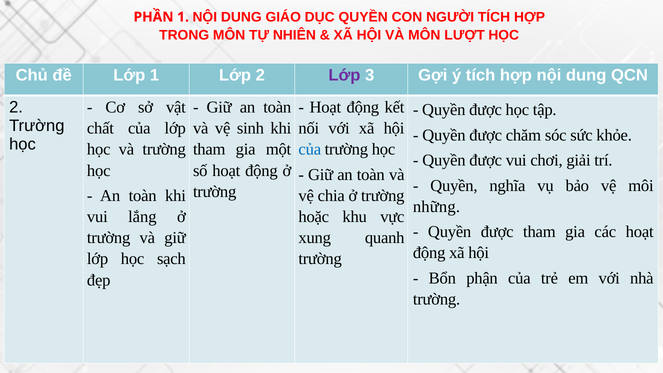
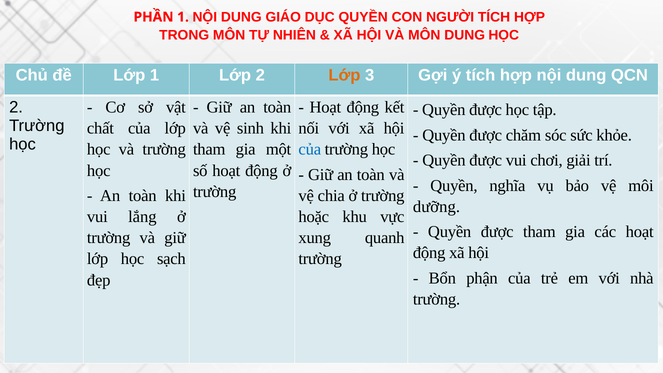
MÔN LƯỢT: LƯỢT -> DUNG
Lớp at (344, 75) colour: purple -> orange
những: những -> dưỡng
